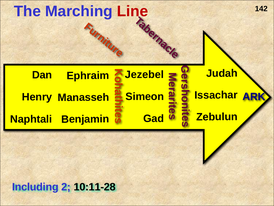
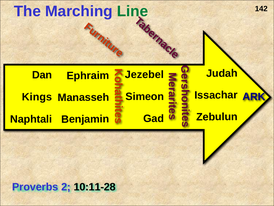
Line colour: red -> green
Henry: Henry -> Kings
Including: Including -> Proverbs
